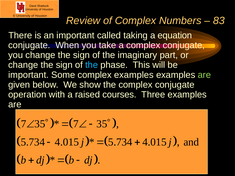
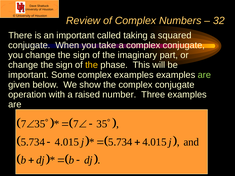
83: 83 -> 32
equation: equation -> squared
the at (92, 65) colour: light blue -> yellow
courses: courses -> number
